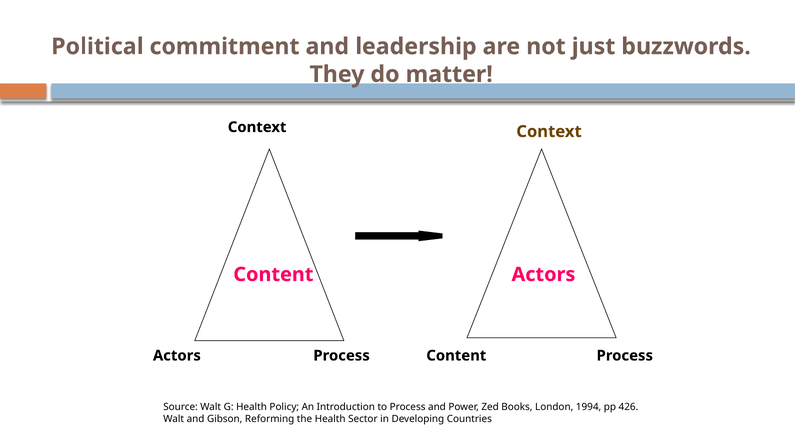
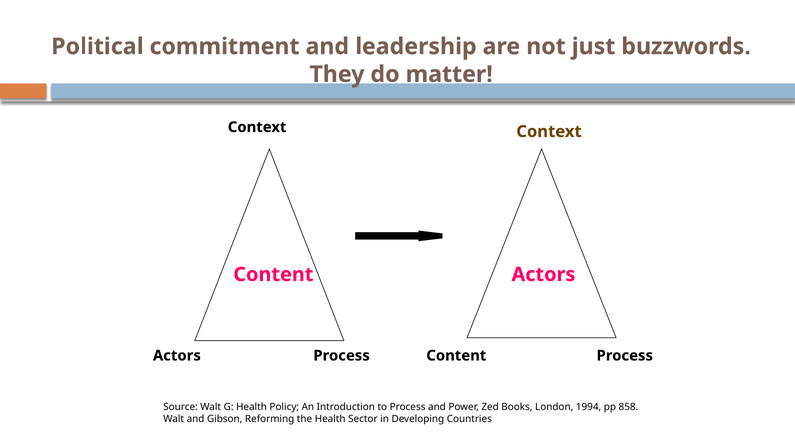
426: 426 -> 858
